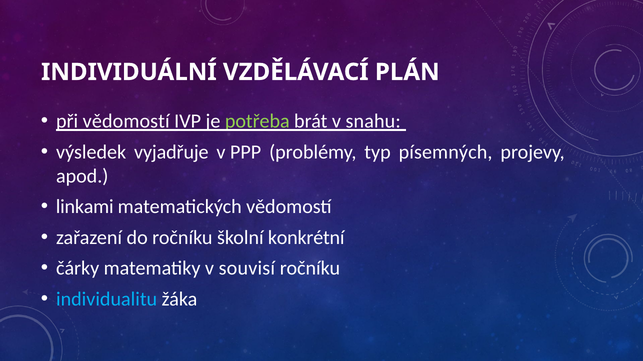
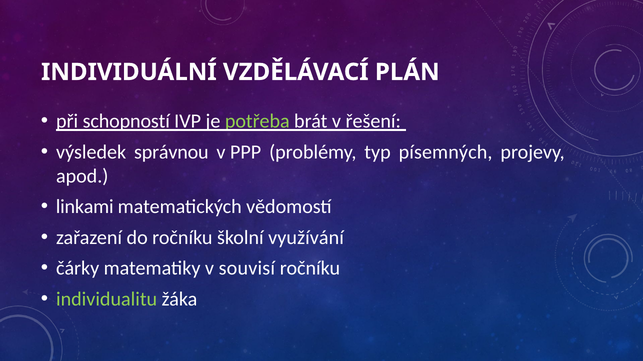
při vědomostí: vědomostí -> schopností
snahu: snahu -> řešení
vyjadřuje: vyjadřuje -> správnou
konkrétní: konkrétní -> využívání
individualitu colour: light blue -> light green
